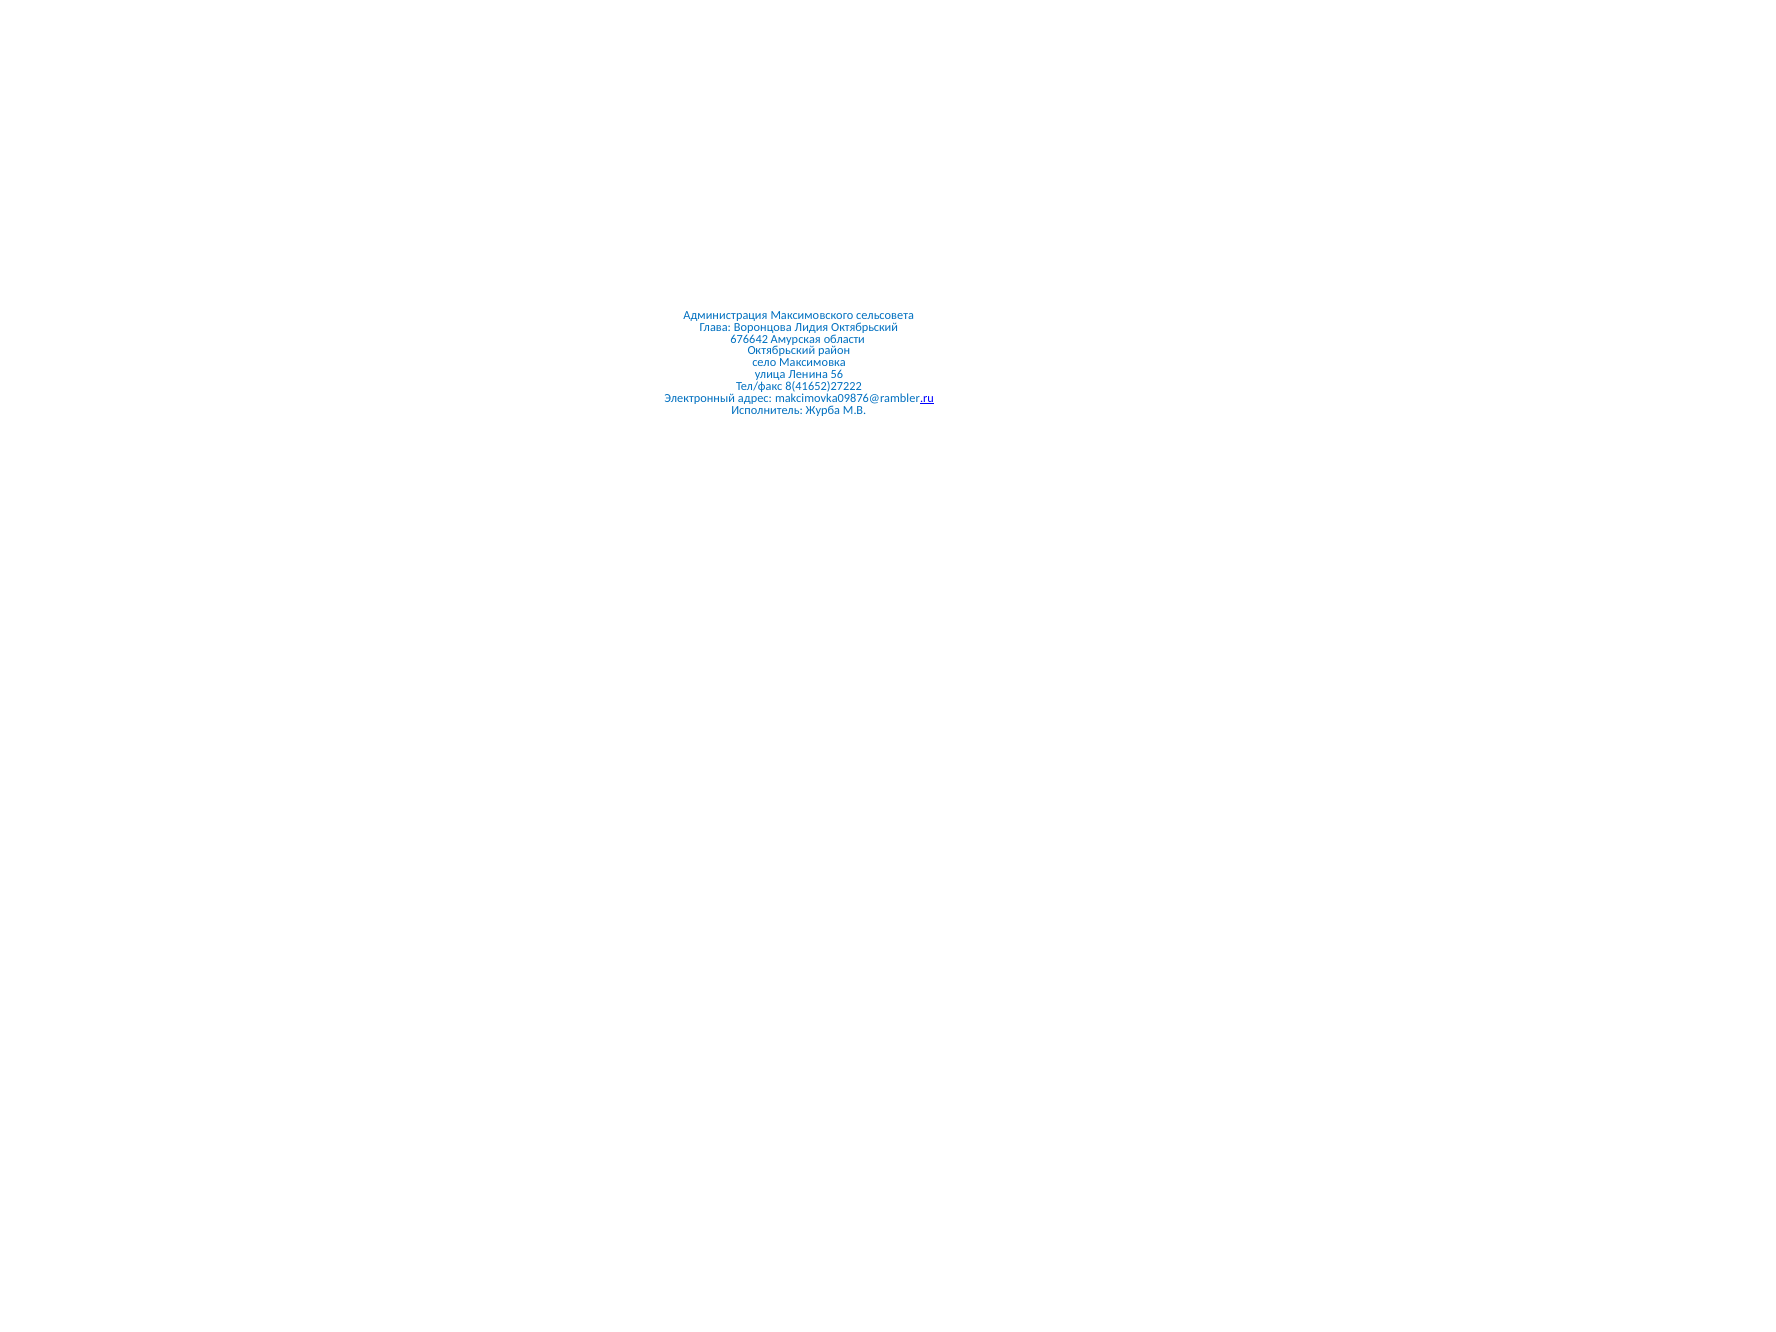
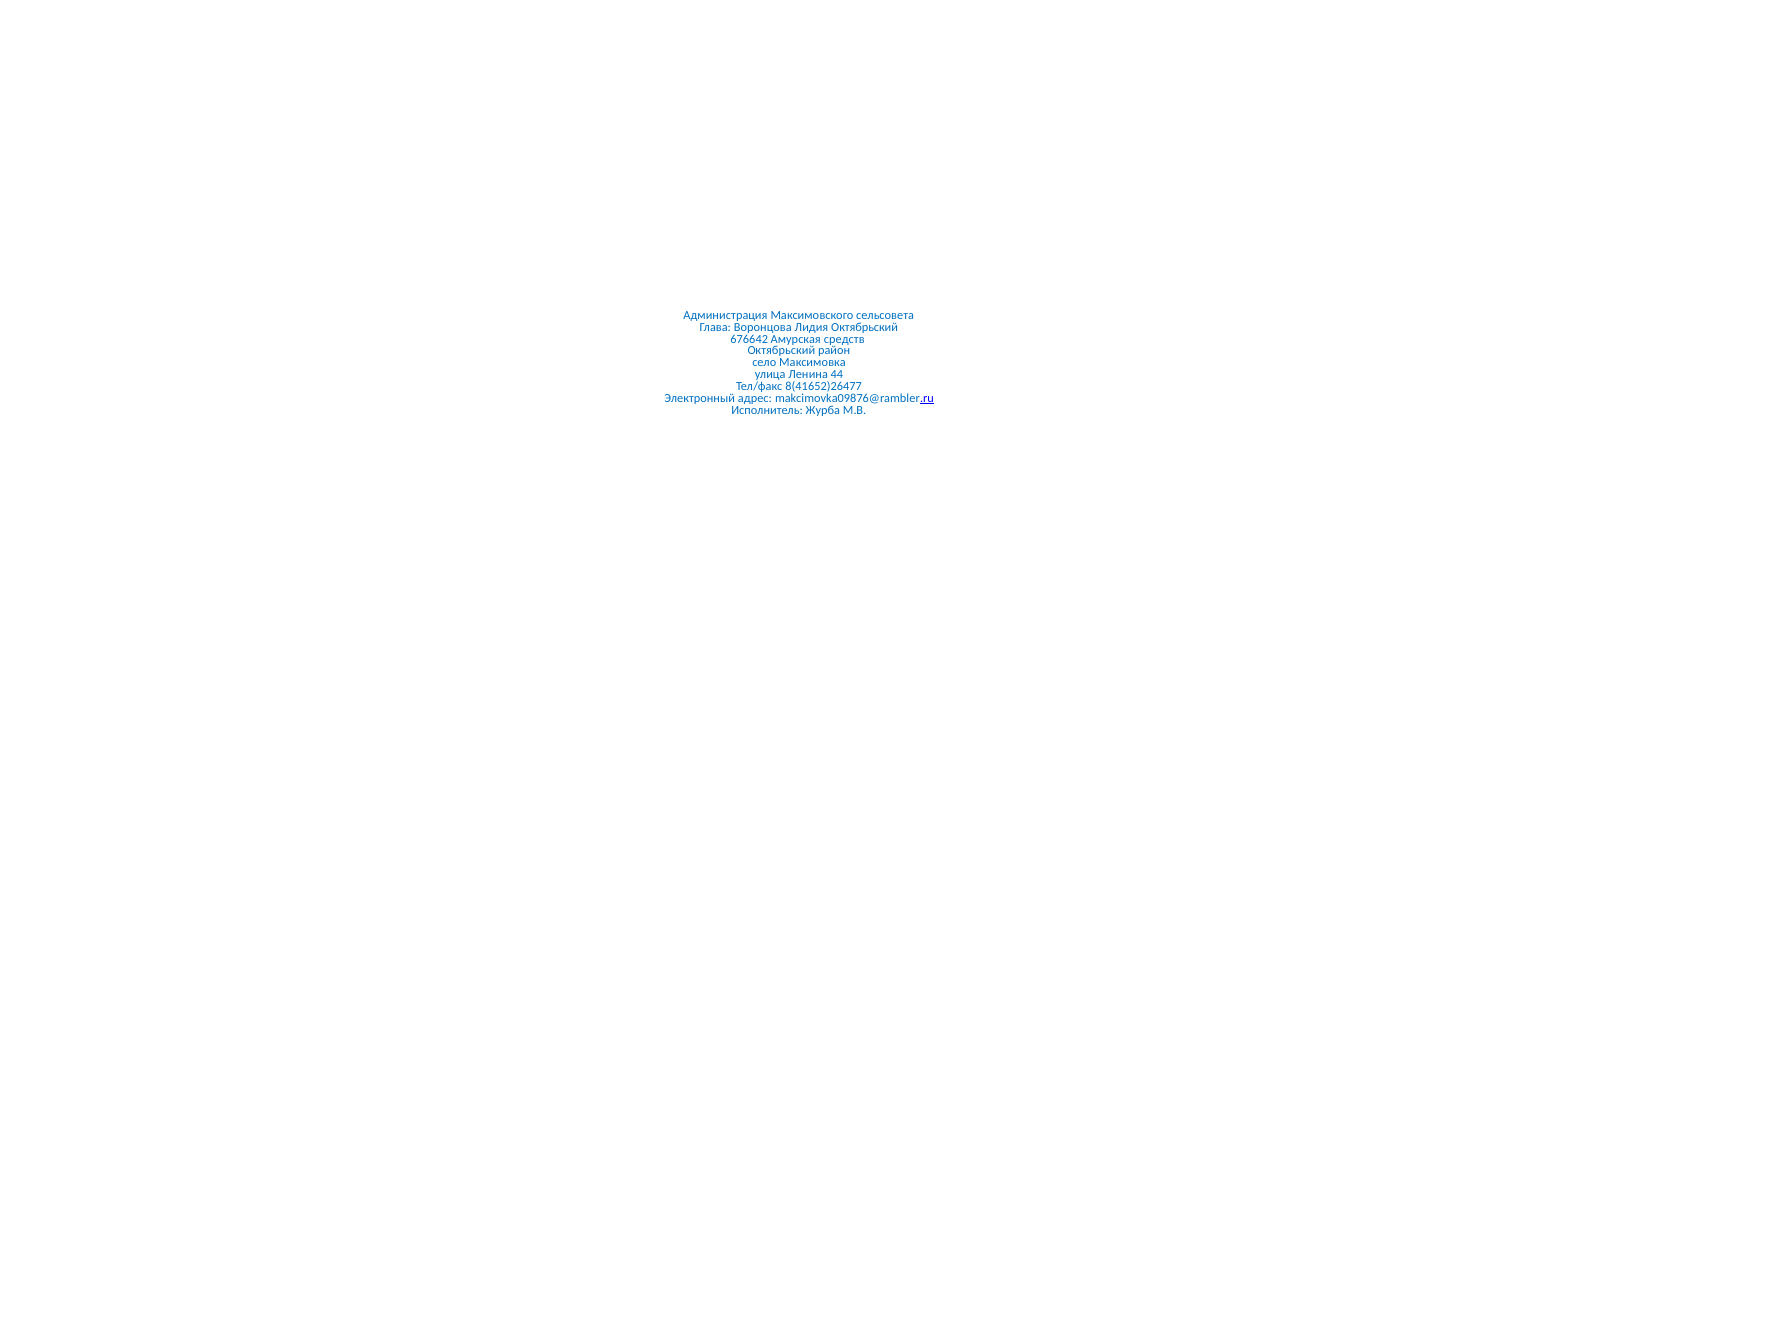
области: области -> средств
56: 56 -> 44
8(41652)27222: 8(41652)27222 -> 8(41652)26477
